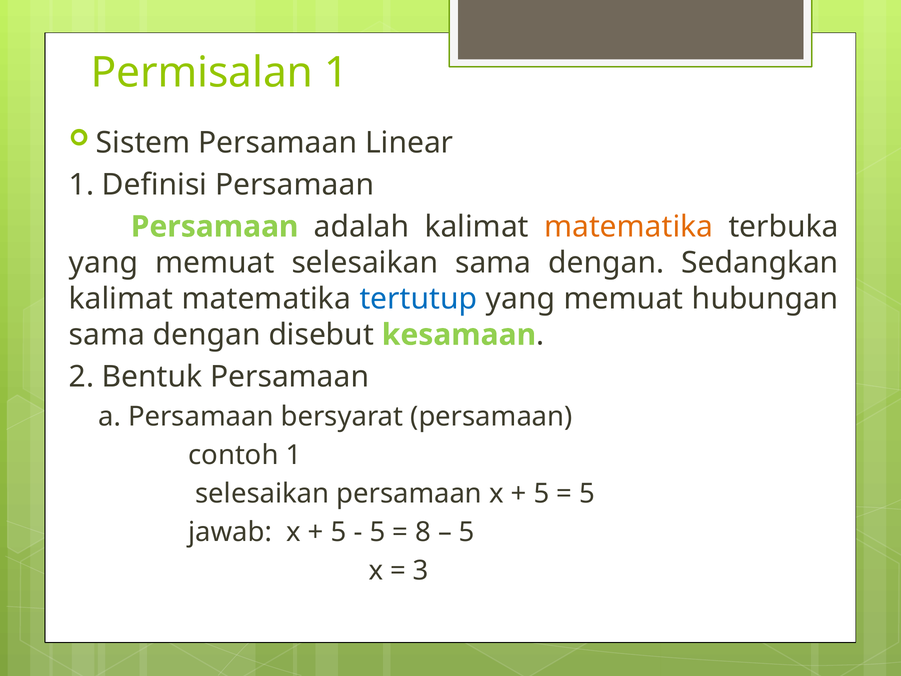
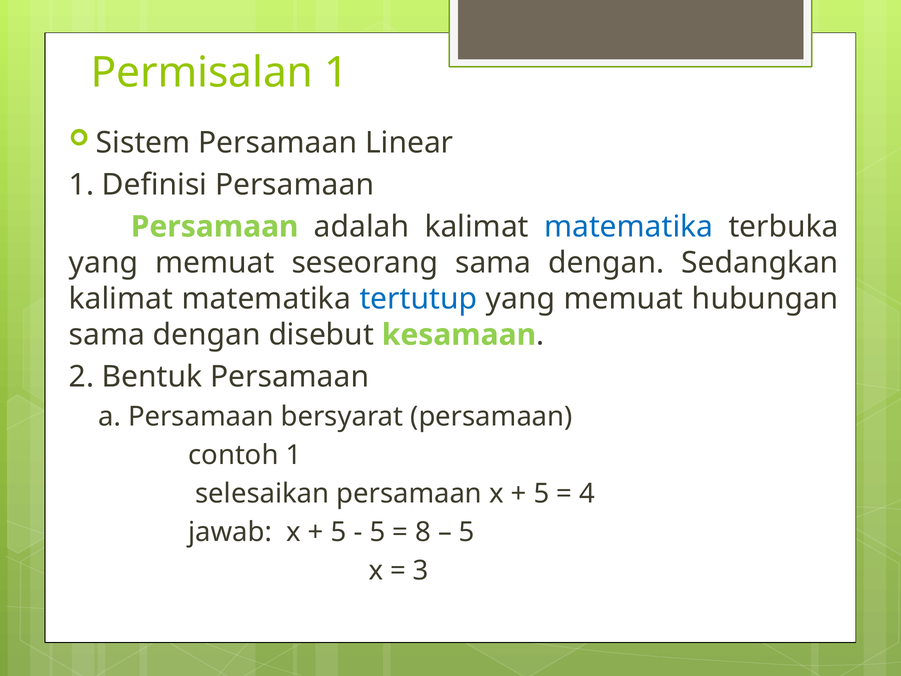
matematika at (629, 227) colour: orange -> blue
memuat selesaikan: selesaikan -> seseorang
5 at (587, 494): 5 -> 4
